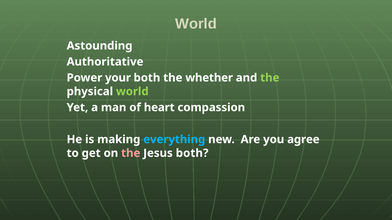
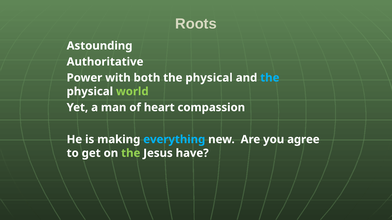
World at (196, 24): World -> Roots
your: your -> with
both the whether: whether -> physical
the at (270, 78) colour: light green -> light blue
the at (131, 153) colour: pink -> light green
Jesus both: both -> have
